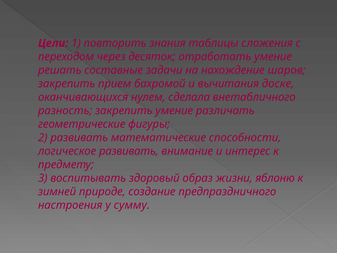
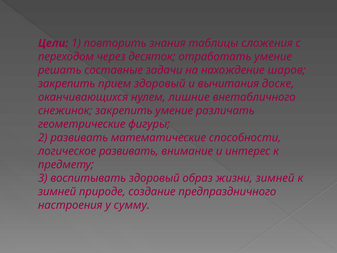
прием бахромой: бахромой -> здоровый
сделала: сделала -> лишние
разность: разность -> снежинок
жизни яблоню: яблоню -> зимней
